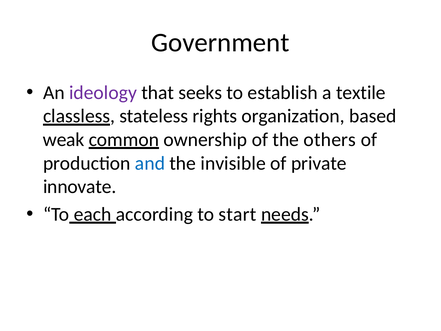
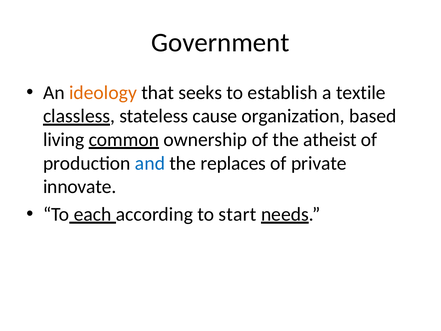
ideology colour: purple -> orange
rights: rights -> cause
weak: weak -> living
others: others -> atheist
invisible: invisible -> replaces
